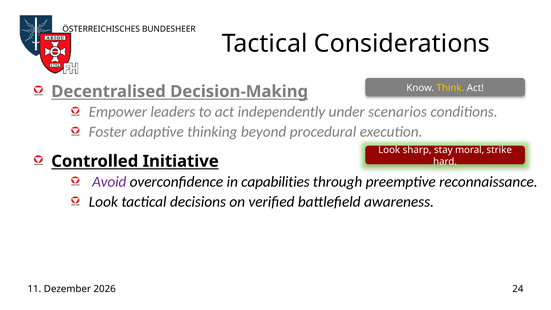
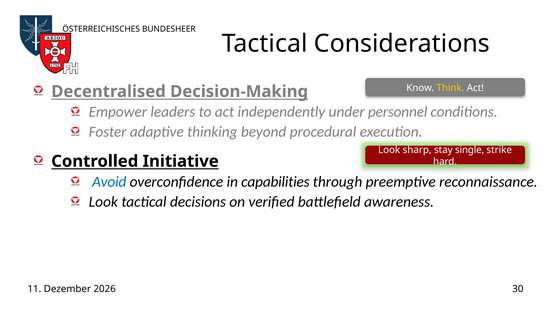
scenarios: scenarios -> personnel
moral: moral -> single
Avoid colour: purple -> blue
24: 24 -> 30
